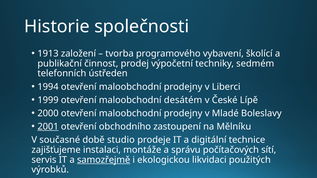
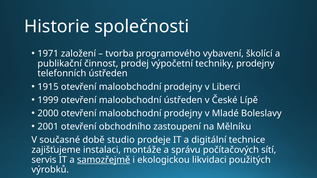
1913: 1913 -> 1971
techniky sedmém: sedmém -> prodejny
1994: 1994 -> 1915
maloobchodní desátém: desátém -> ústředen
2001 underline: present -> none
